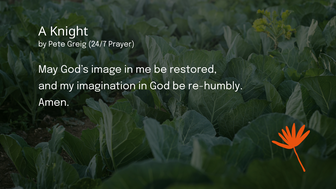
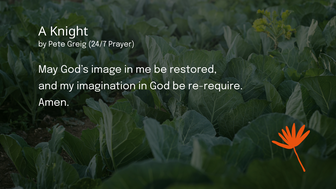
re-humbly: re-humbly -> re-require
